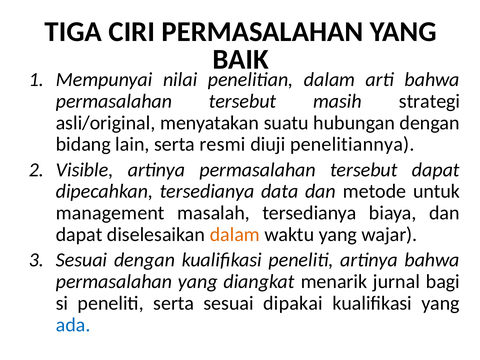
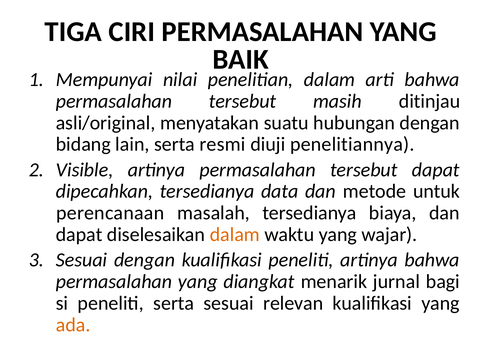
strategi: strategi -> ditinjau
management: management -> perencanaan
dipakai: dipakai -> relevan
ada colour: blue -> orange
